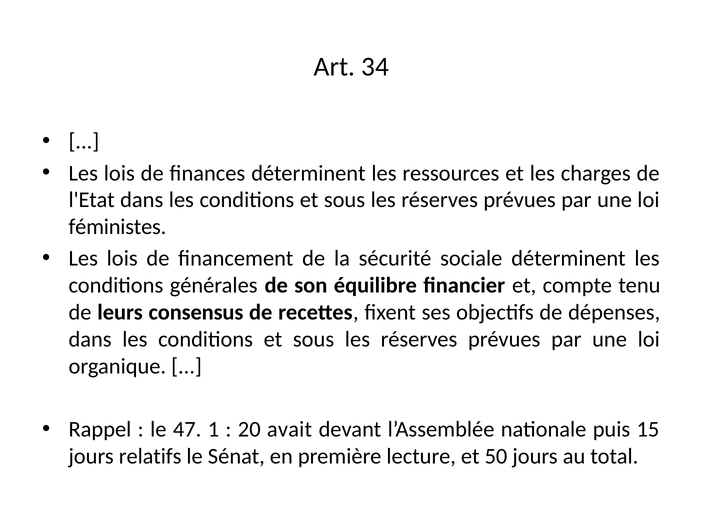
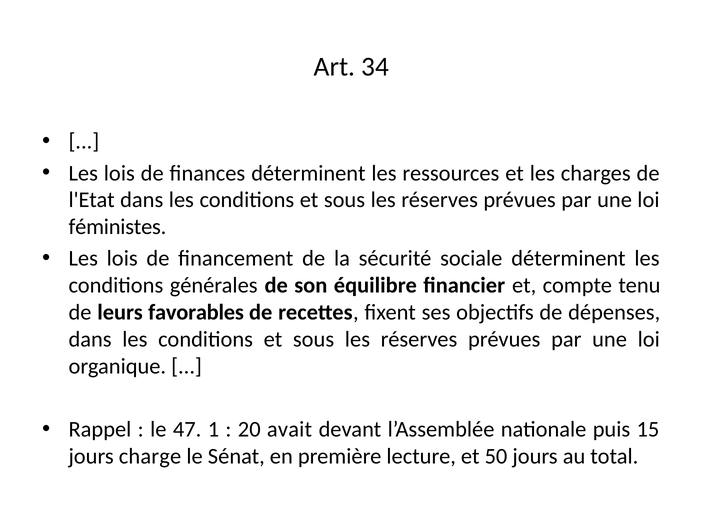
consensus: consensus -> favorables
relatifs: relatifs -> charge
